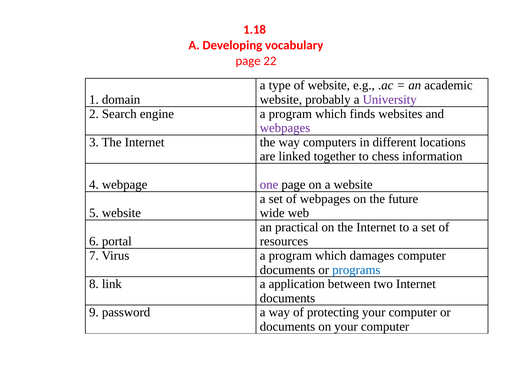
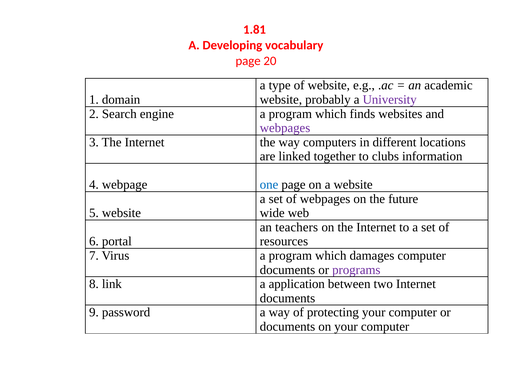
1.18: 1.18 -> 1.81
22: 22 -> 20
chess: chess -> clubs
one colour: purple -> blue
practical: practical -> teachers
programs colour: blue -> purple
